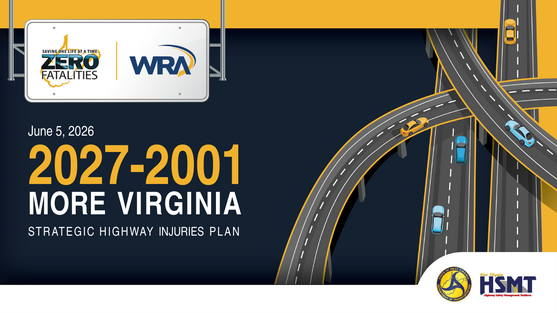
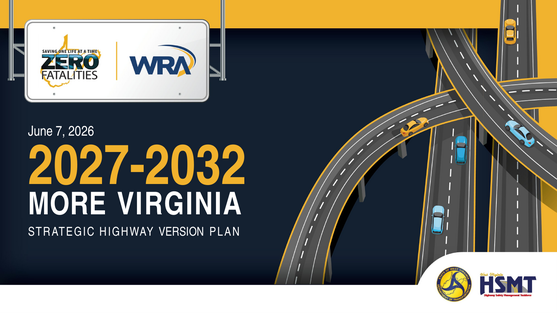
5: 5 -> 7
2027-2001: 2027-2001 -> 2027-2032
INJURIES: INJURIES -> VERSION
